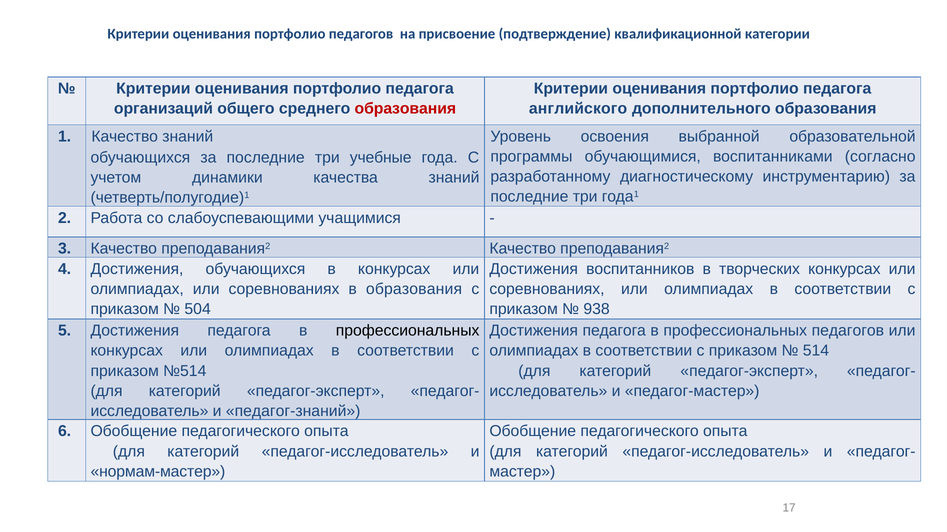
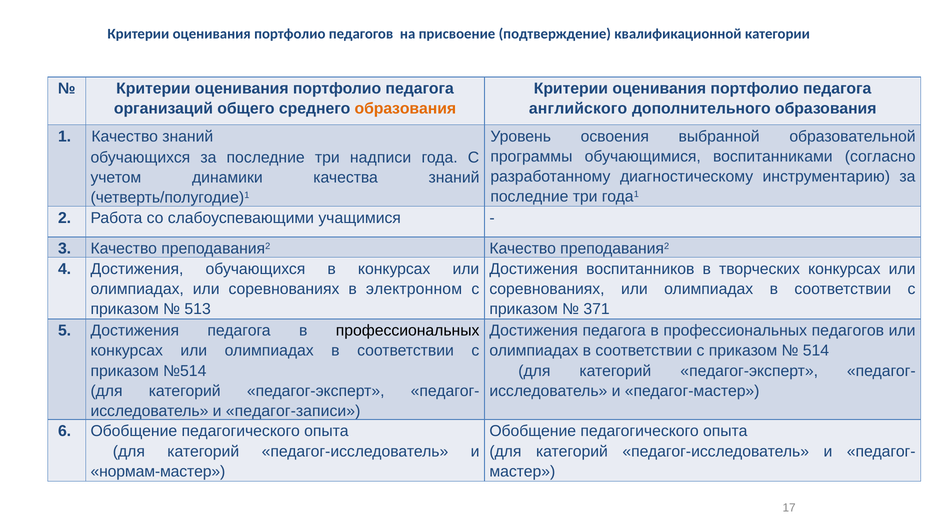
образования at (405, 109) colour: red -> orange
учебные: учебные -> надписи
в образования: образования -> электронном
504: 504 -> 513
938: 938 -> 371
педагог-знаний: педагог-знаний -> педагог-записи
